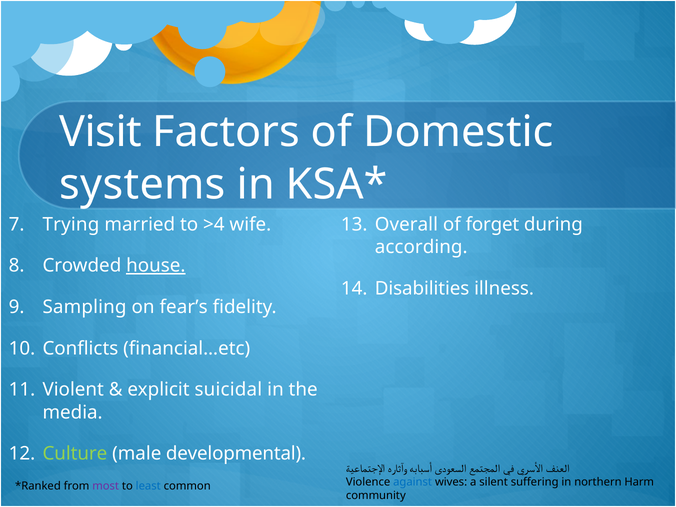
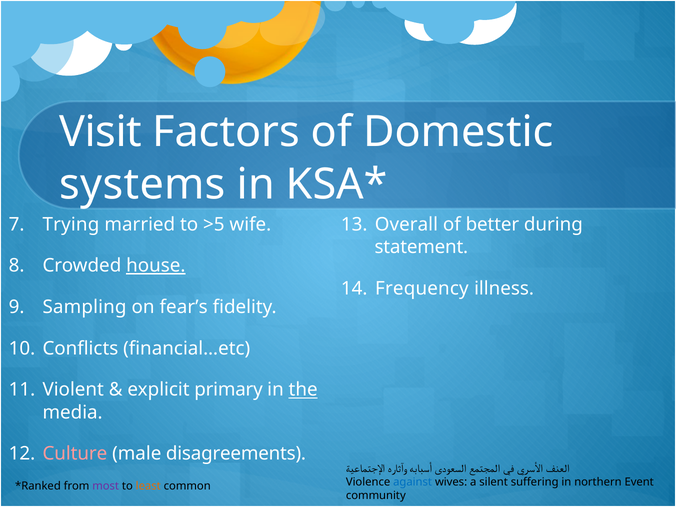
>4: >4 -> >5
forget: forget -> better
according: according -> statement
Disabilities: Disabilities -> Frequency
suicidal: suicidal -> primary
the underline: none -> present
Culture colour: light green -> pink
developmental: developmental -> disagreements
Harm: Harm -> Event
least colour: blue -> orange
